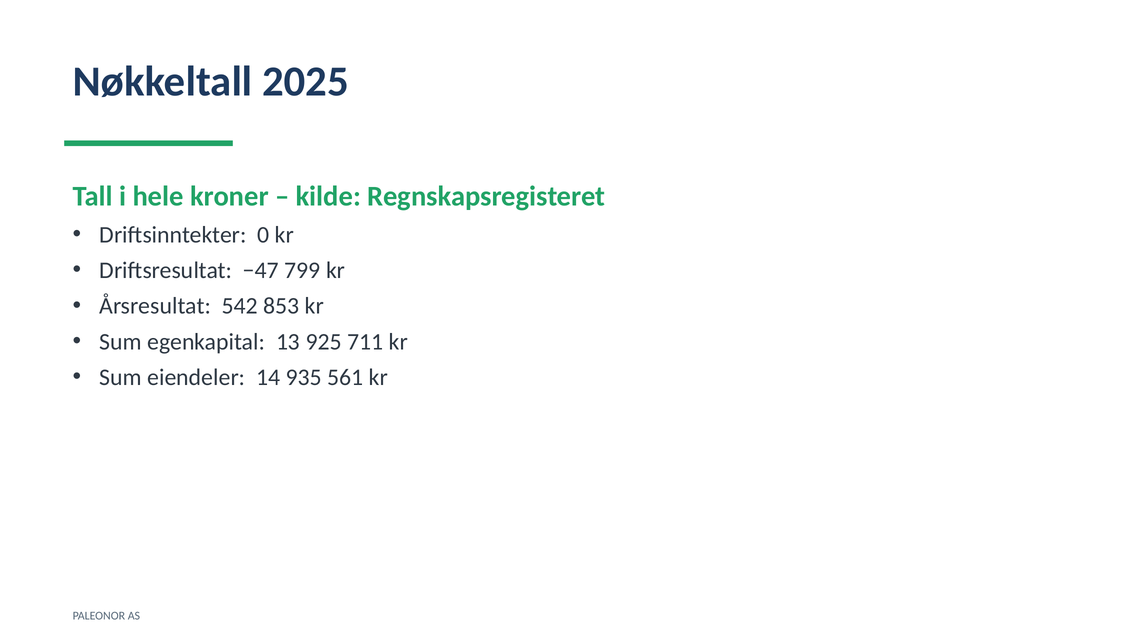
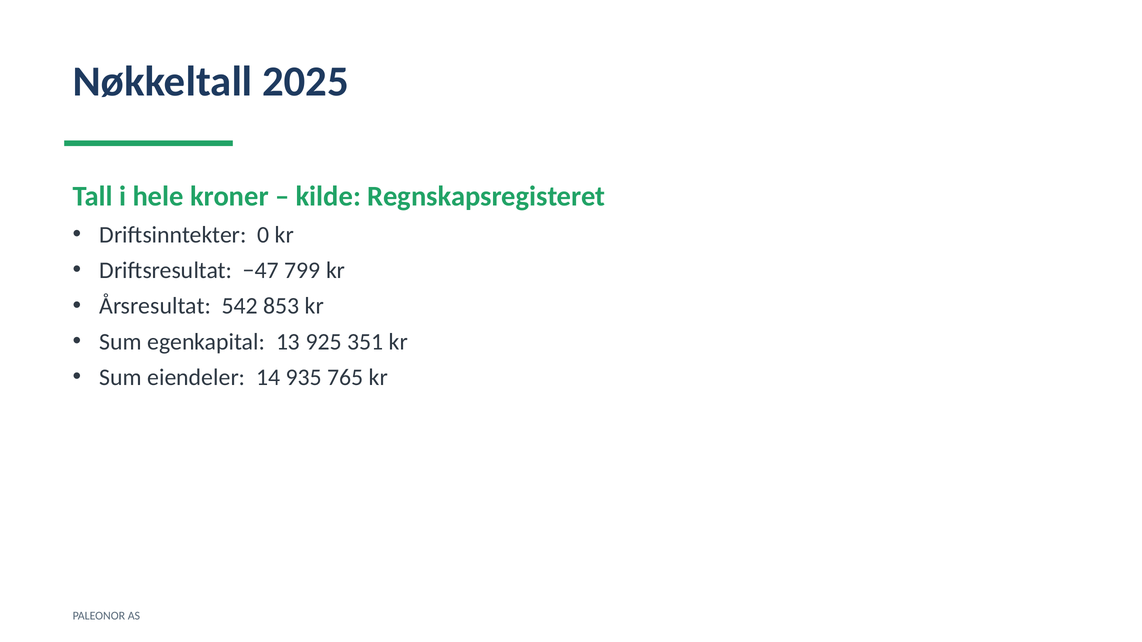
711: 711 -> 351
561: 561 -> 765
